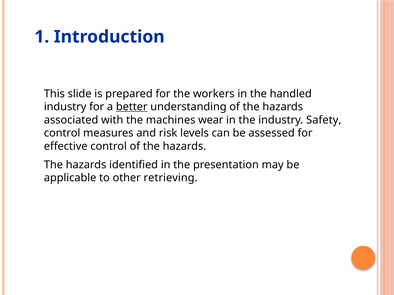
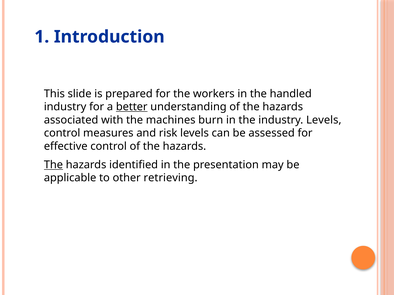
wear: wear -> burn
industry Safety: Safety -> Levels
The at (53, 165) underline: none -> present
